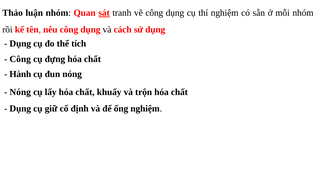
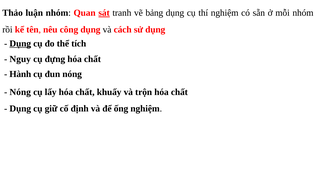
vẽ công: công -> bảng
Dụng at (20, 44) underline: none -> present
Công at (20, 59): Công -> Nguy
